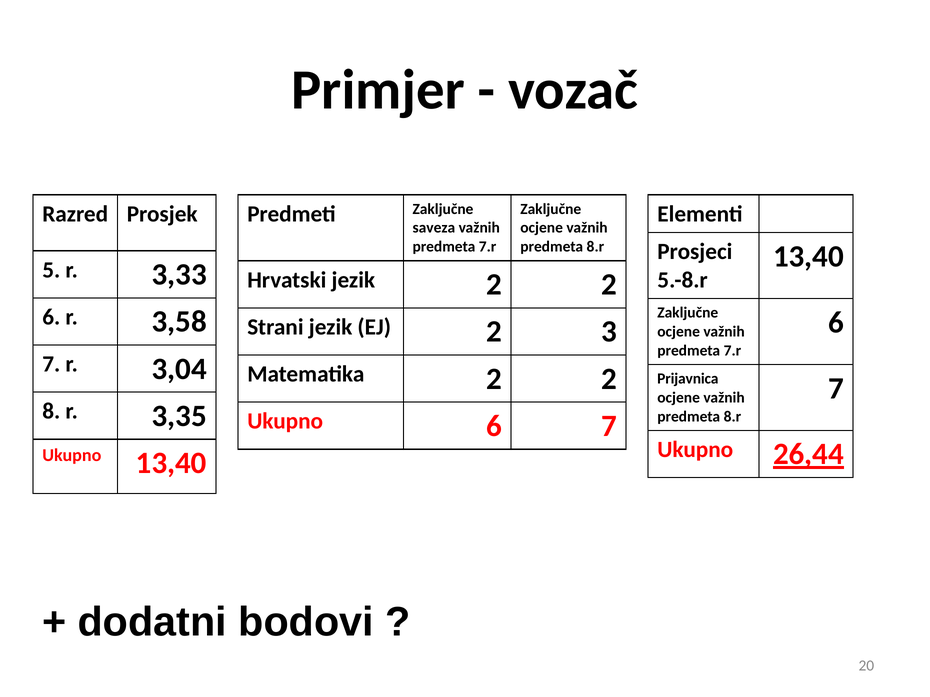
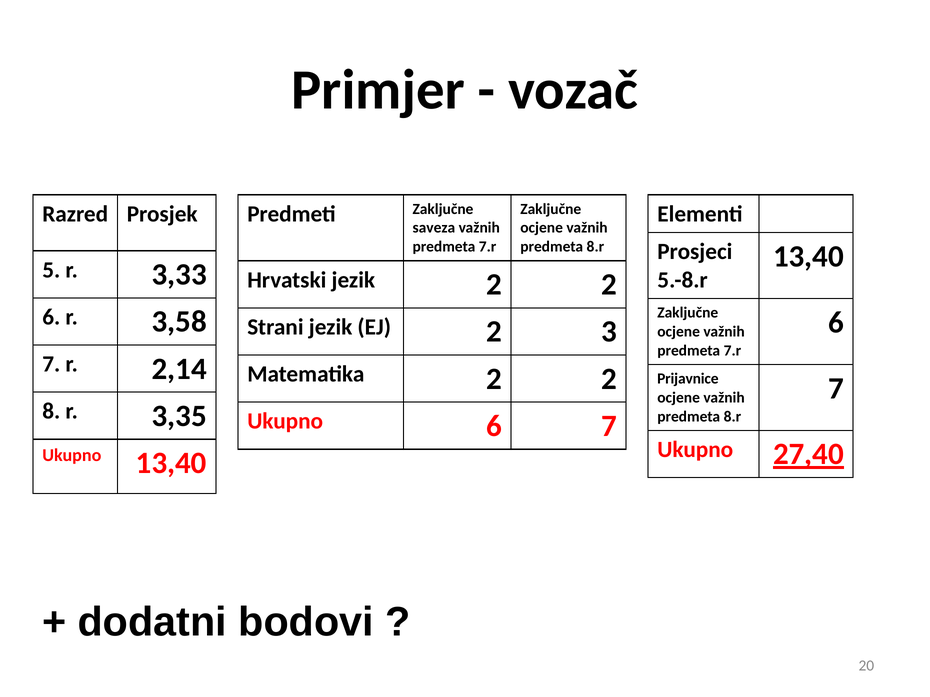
3,04: 3,04 -> 2,14
Prijavnica: Prijavnica -> Prijavnice
26,44: 26,44 -> 27,40
